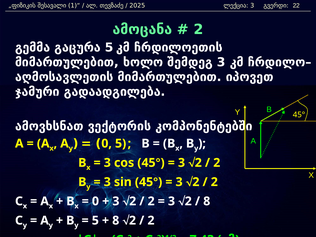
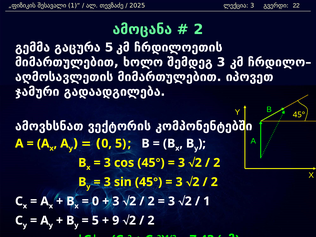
8 at (207, 201): 8 -> 1
8 at (116, 220): 8 -> 9
